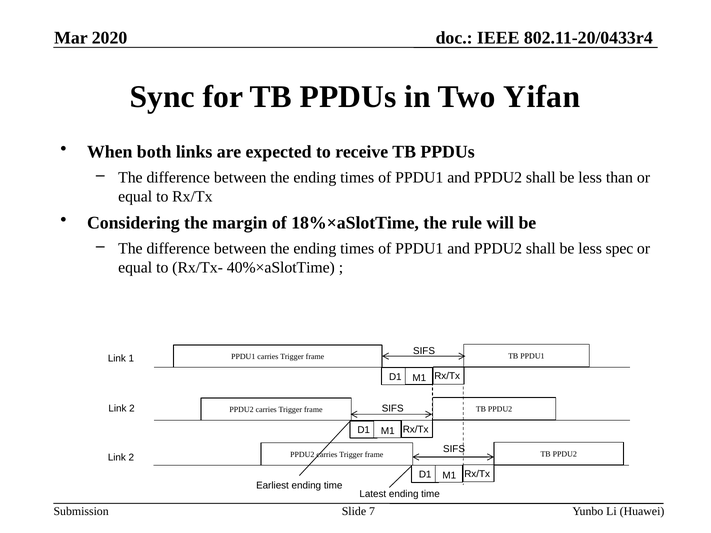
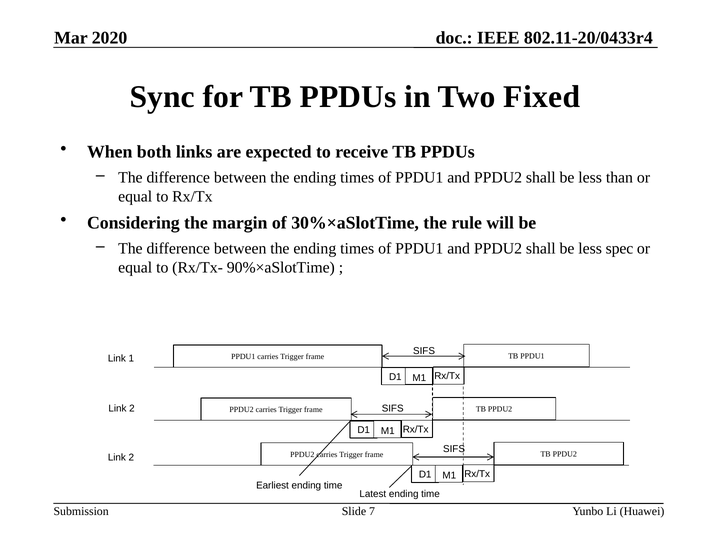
Yifan: Yifan -> Fixed
18%×aSlotTime: 18%×aSlotTime -> 30%×aSlotTime
40%×aSlotTime: 40%×aSlotTime -> 90%×aSlotTime
